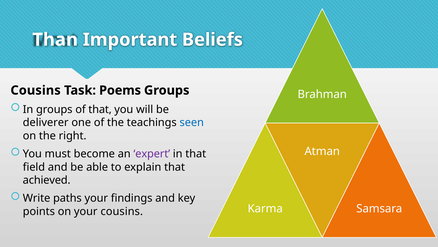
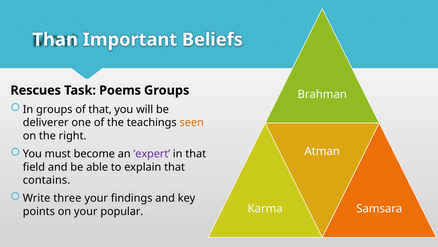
Cousins at (36, 90): Cousins -> Rescues
seen colour: blue -> orange
achieved: achieved -> contains
paths: paths -> three
your cousins: cousins -> popular
